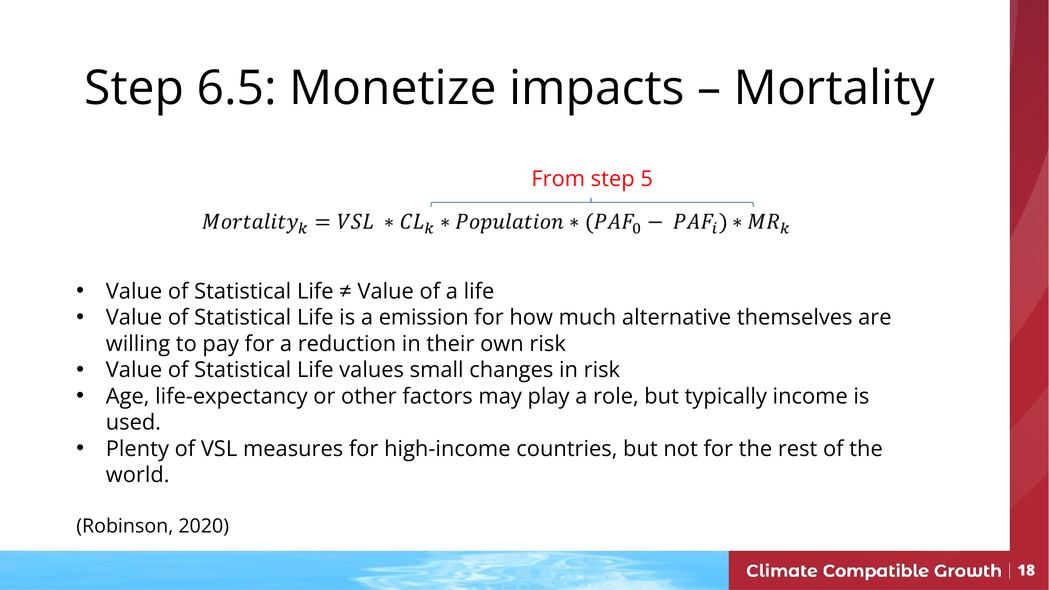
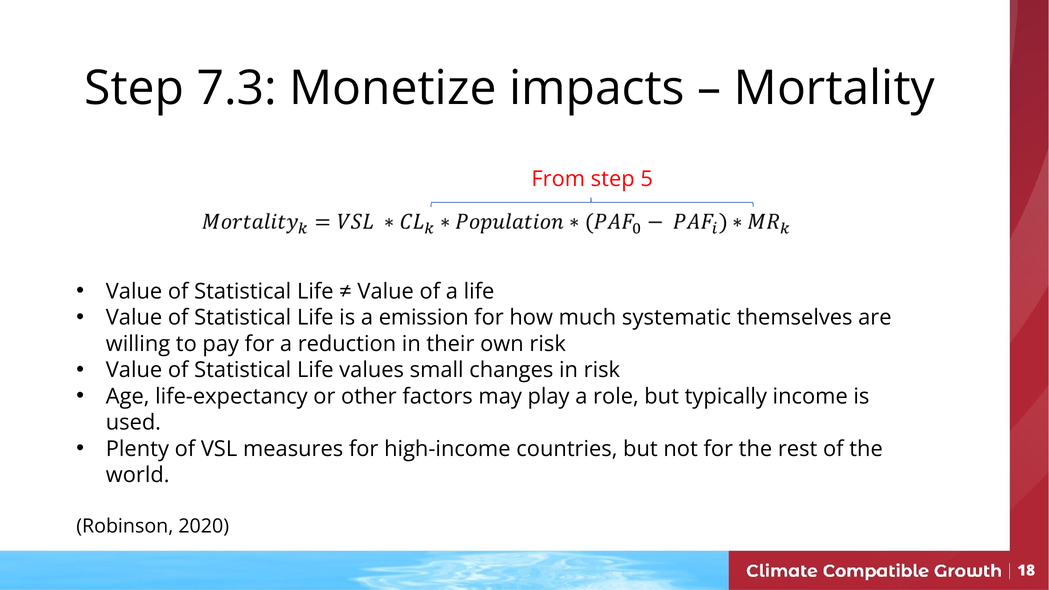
6.5: 6.5 -> 7.3
alternative: alternative -> systematic
